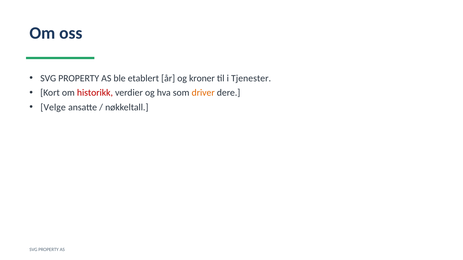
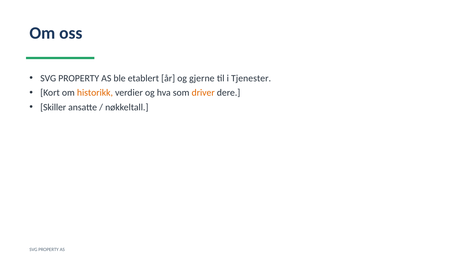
kroner: kroner -> gjerne
historikk colour: red -> orange
Velge: Velge -> Skiller
